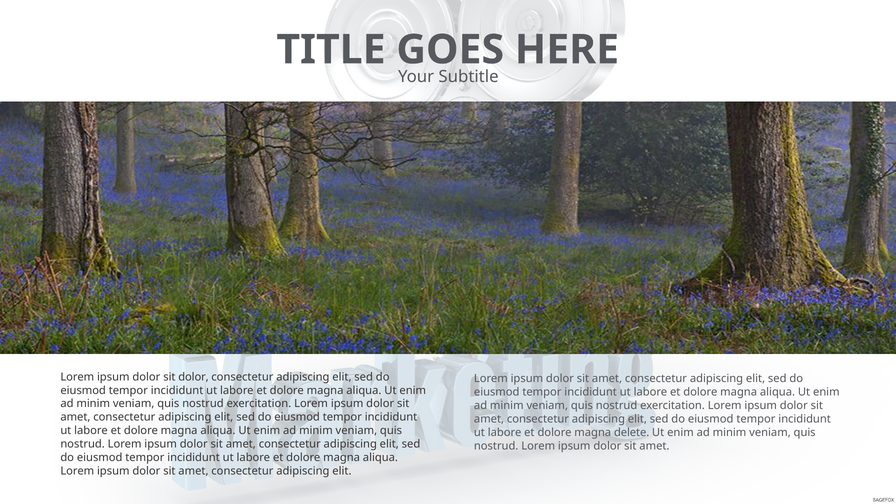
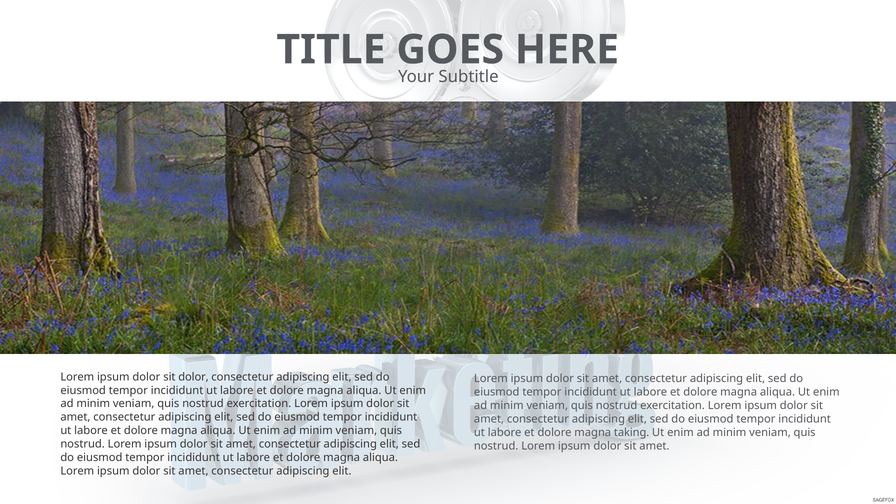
delete: delete -> taking
